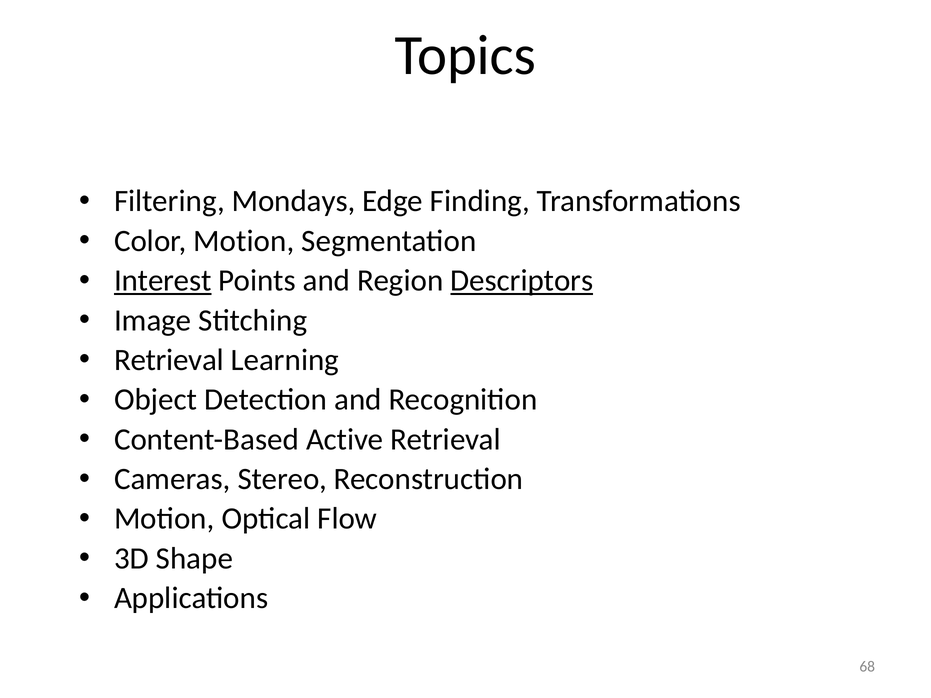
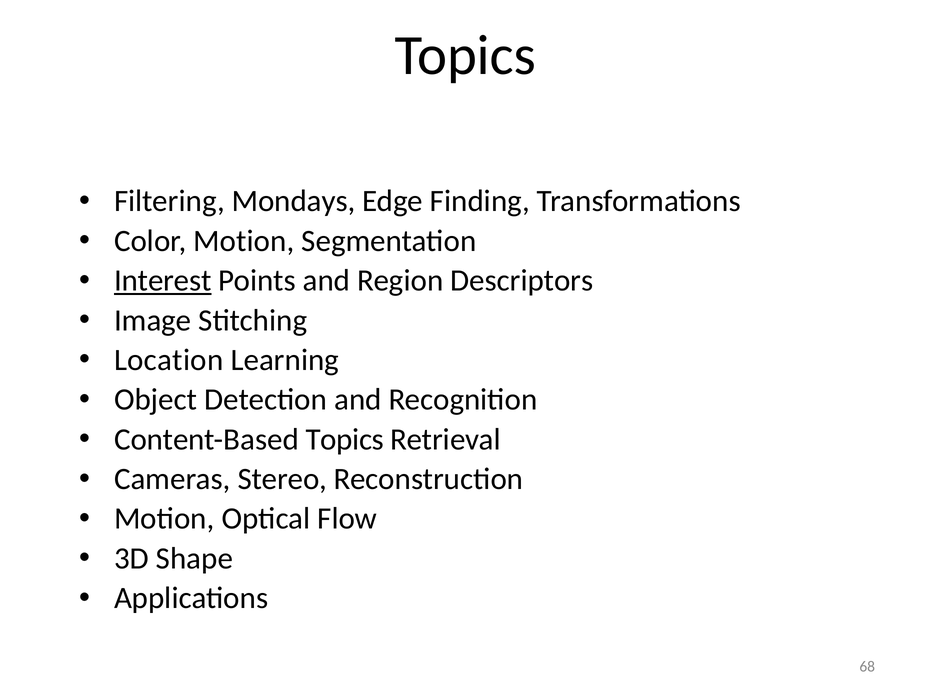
Descriptors underline: present -> none
Retrieval at (169, 360): Retrieval -> Location
Content-Based Active: Active -> Topics
